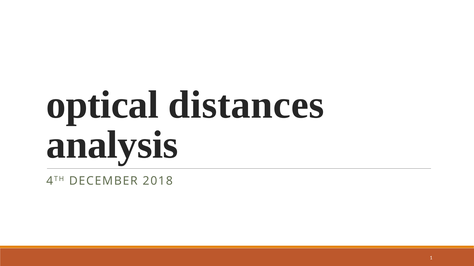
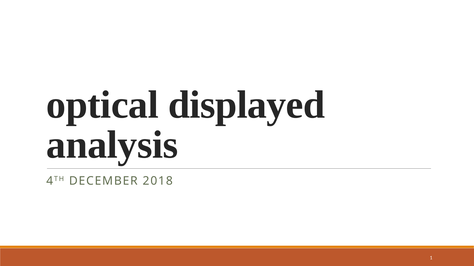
distances: distances -> displayed
